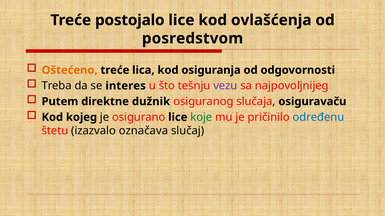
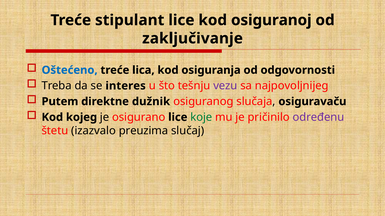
postojalo: postojalo -> stipulant
ovlašćenja: ovlašćenja -> osiguranoj
posredstvom: posredstvom -> zaključivanje
Oštećeno colour: orange -> blue
određenu colour: blue -> purple
označava: označava -> preuzima
